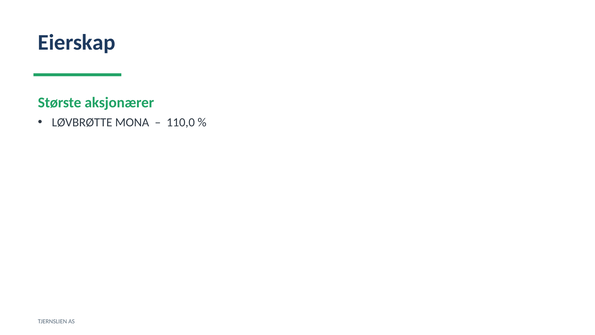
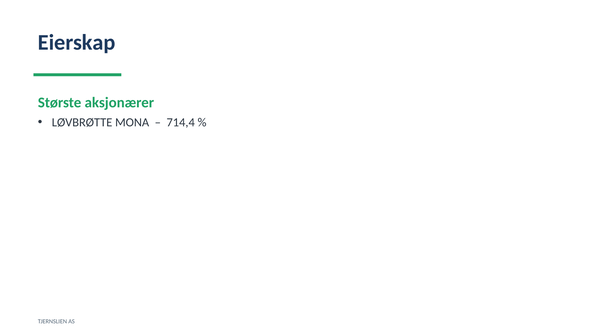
110,0: 110,0 -> 714,4
